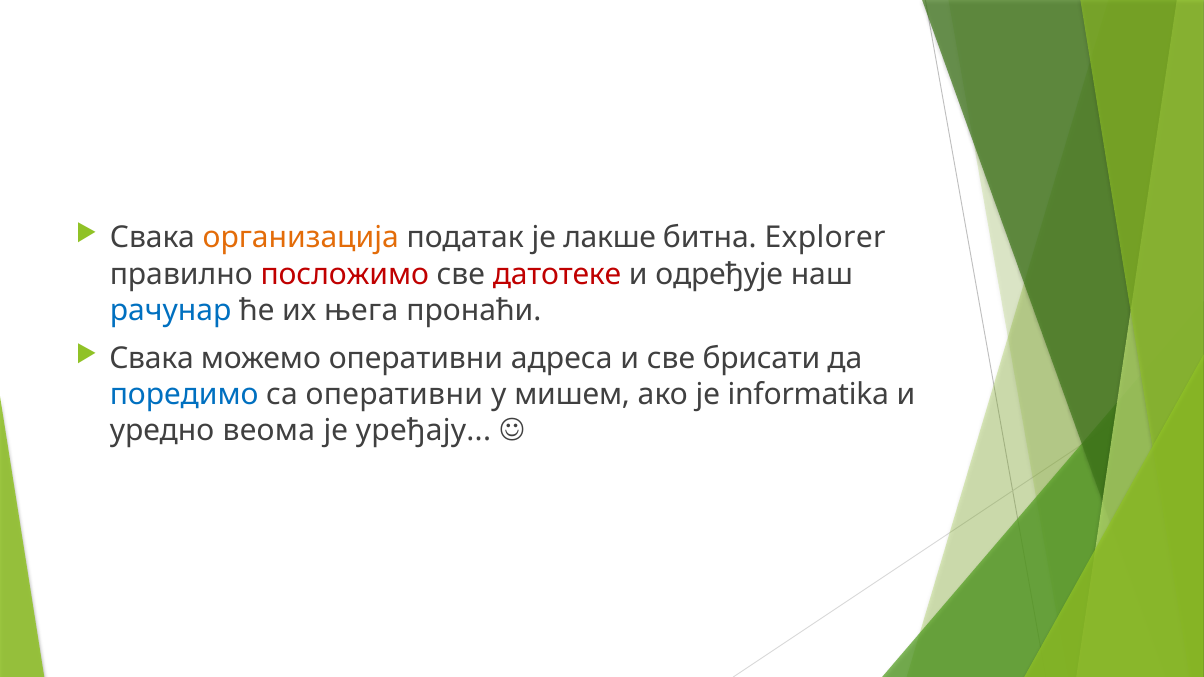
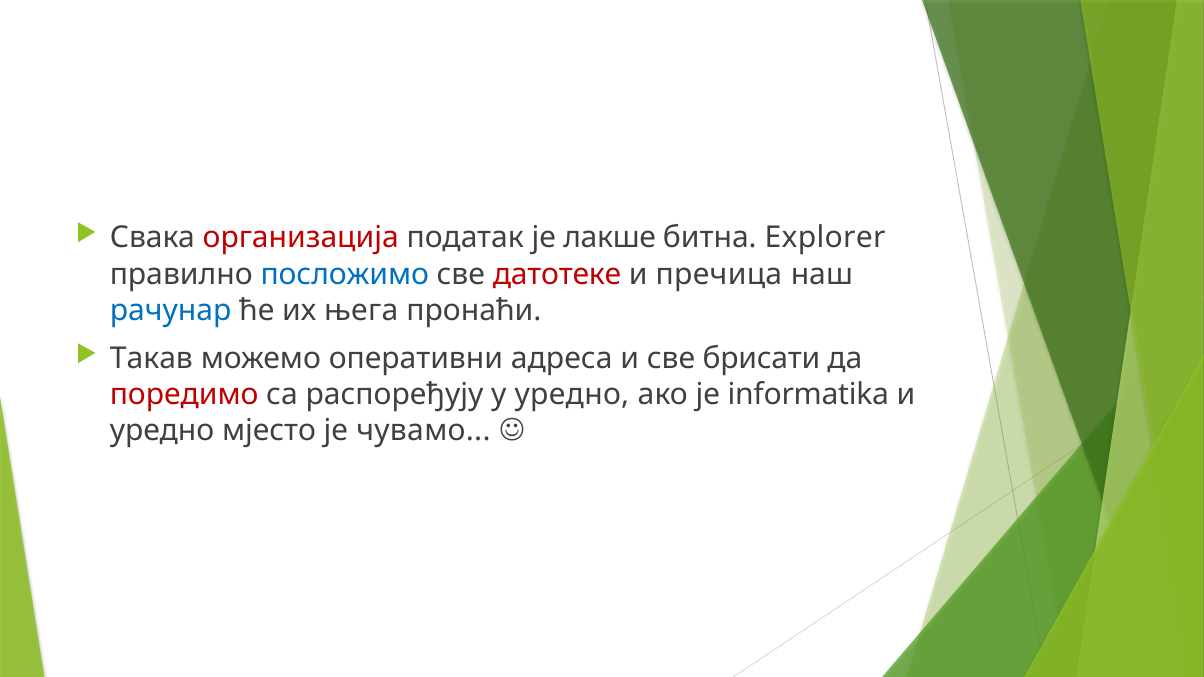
организација colour: orange -> red
посложимо colour: red -> blue
одређује: одређује -> пречица
Свака at (152, 359): Свака -> Такав
поредимо colour: blue -> red
са оперативни: оперативни -> распоређују
у мишем: мишем -> уредно
веома: веома -> мјесто
уређају: уређају -> чувамо
